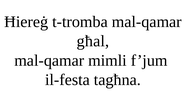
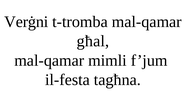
Ħiereġ: Ħiereġ -> Verġni
